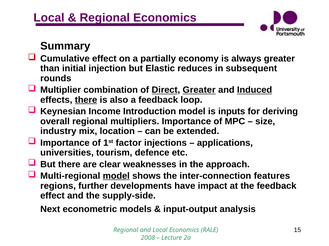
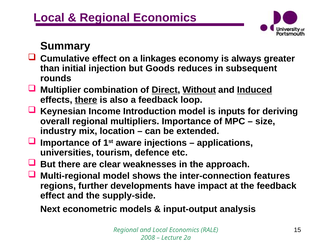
partially: partially -> linkages
Elastic: Elastic -> Goods
Direct Greater: Greater -> Without
factor: factor -> aware
model at (116, 176) underline: present -> none
